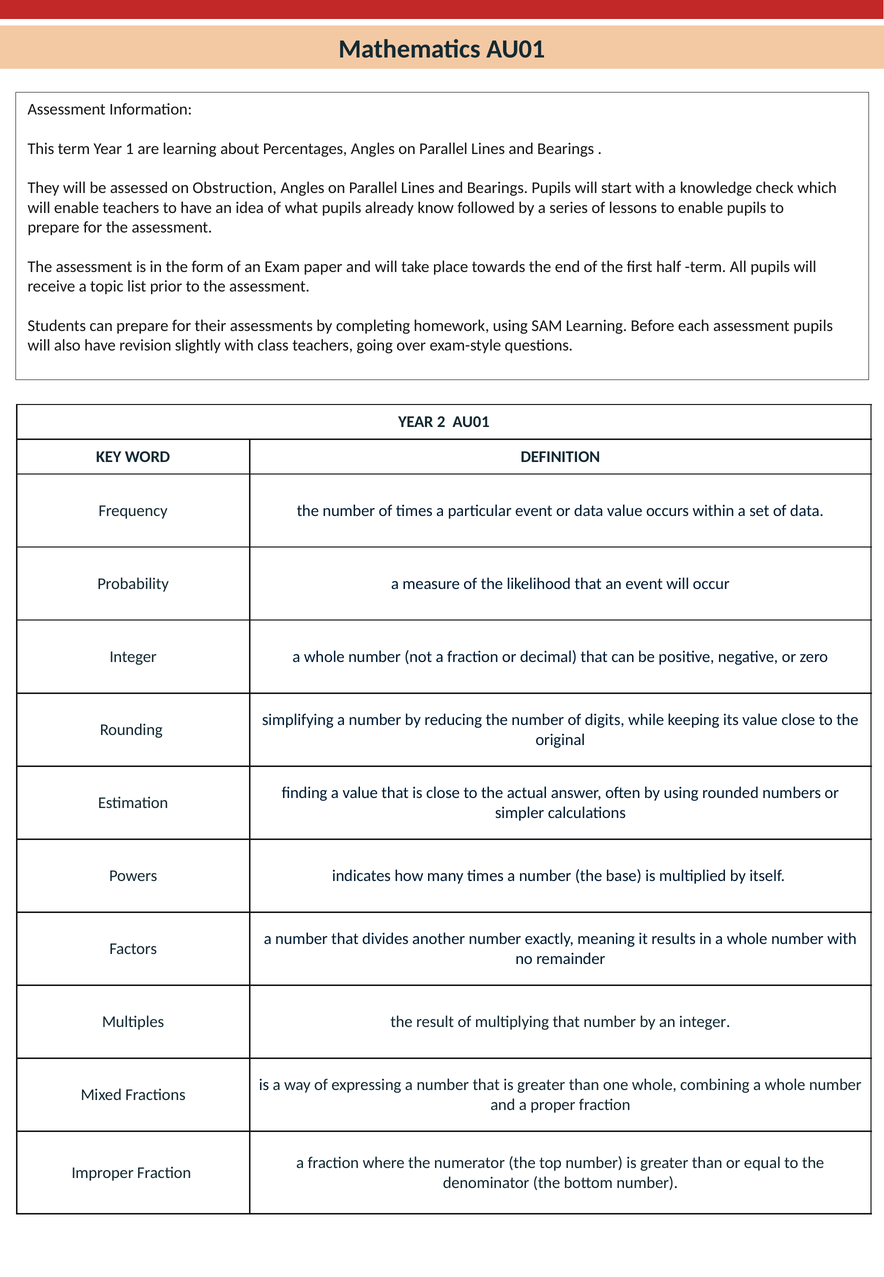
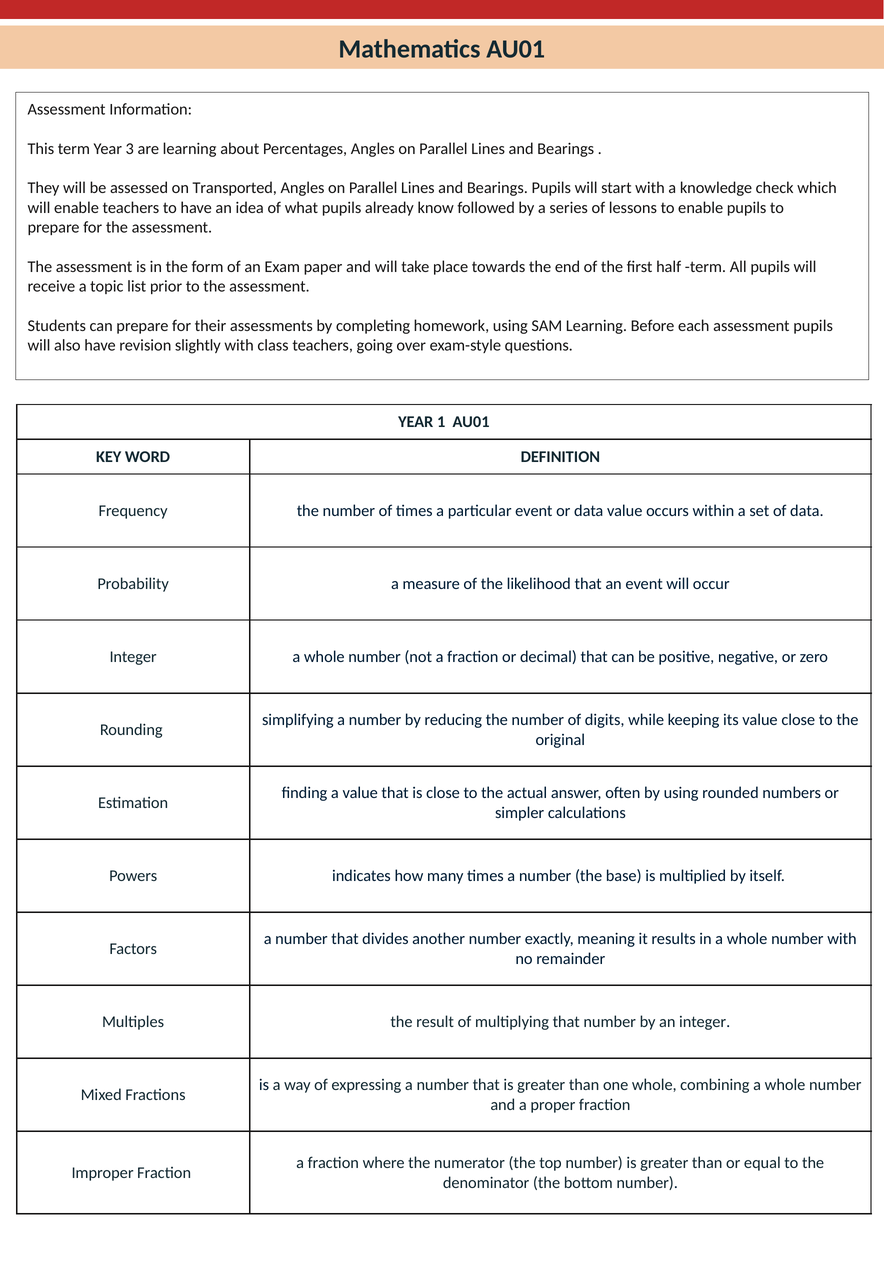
1: 1 -> 3
Obstruction: Obstruction -> Transported
2: 2 -> 1
